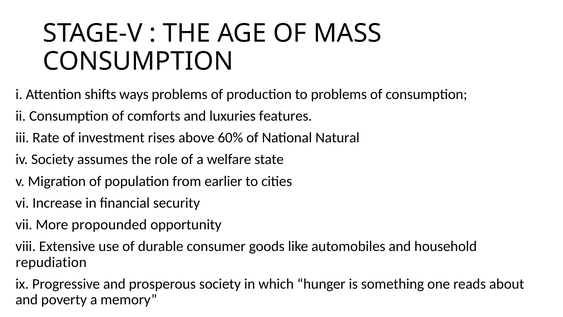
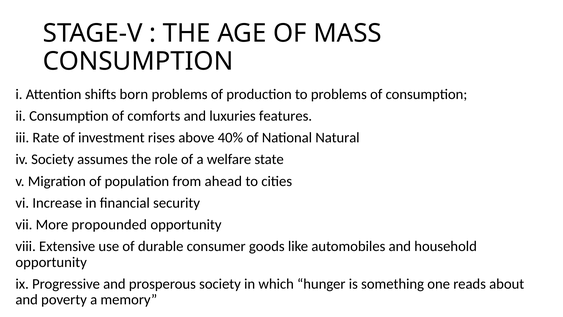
ways: ways -> born
60%: 60% -> 40%
earlier: earlier -> ahead
repudiation at (51, 262): repudiation -> opportunity
